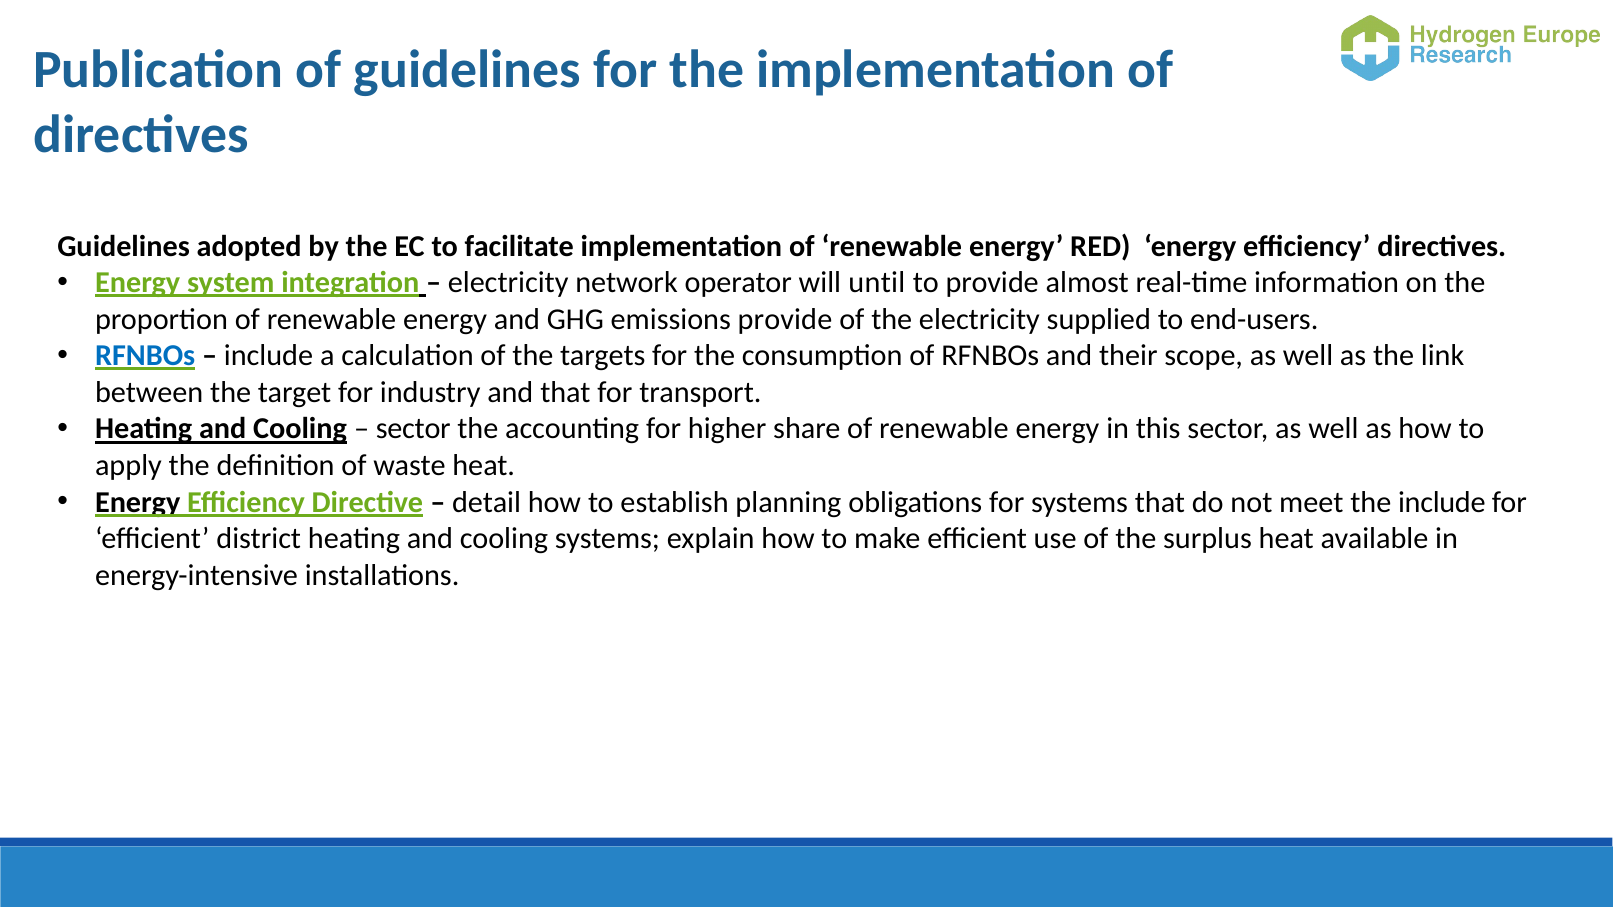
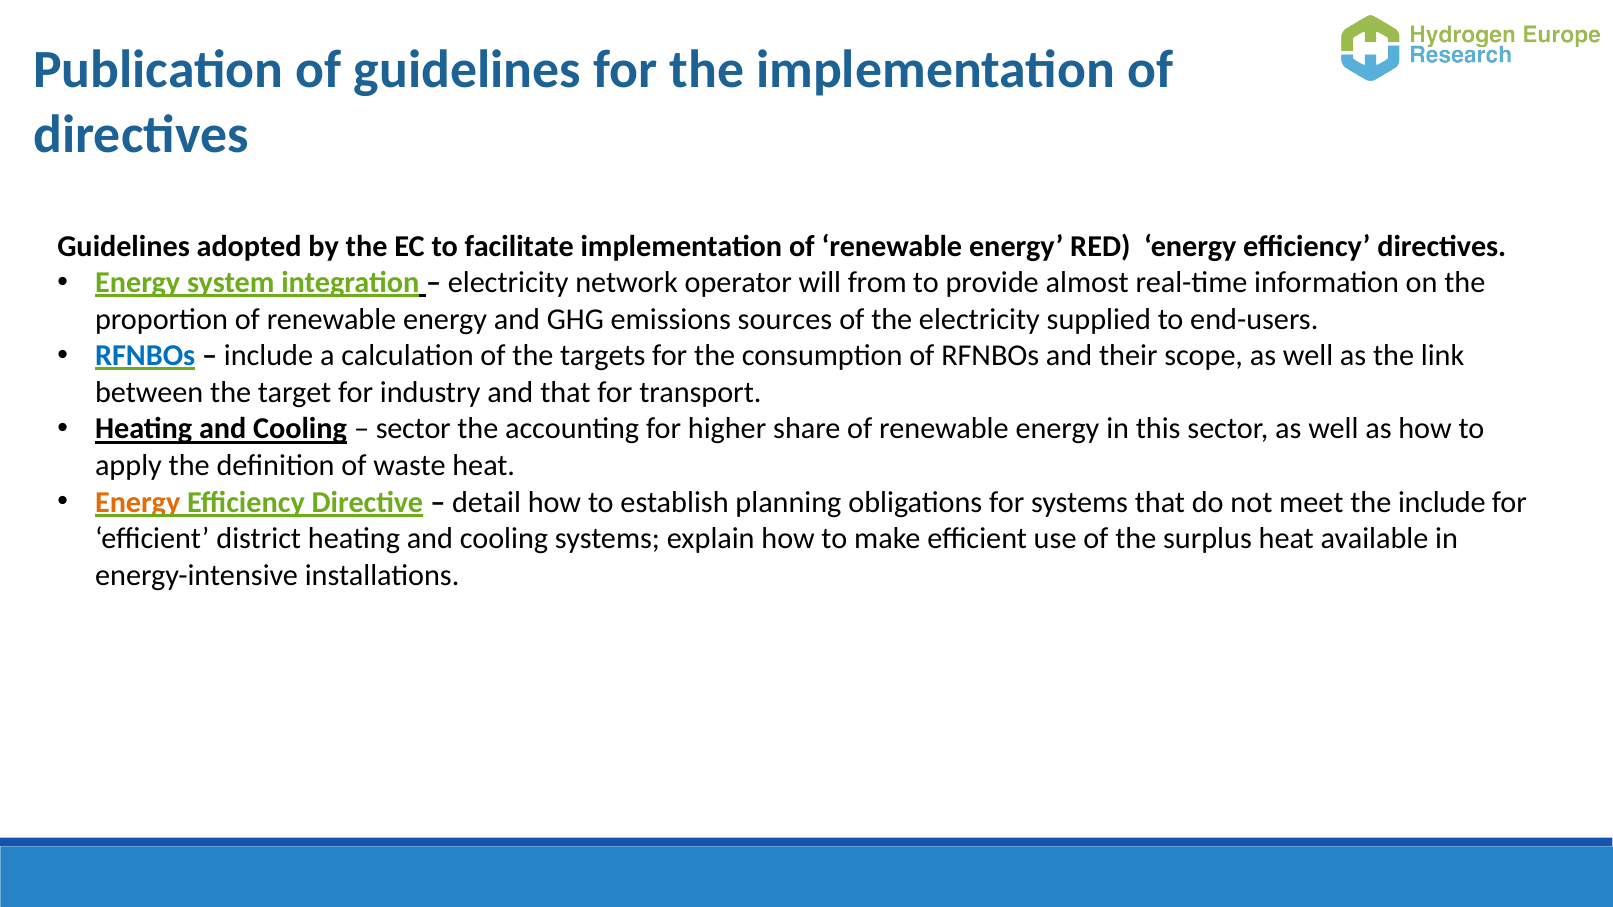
until: until -> from
emissions provide: provide -> sources
Energy at (138, 502) colour: black -> orange
